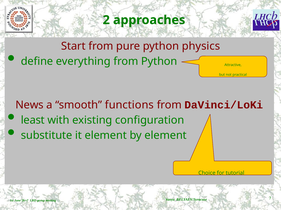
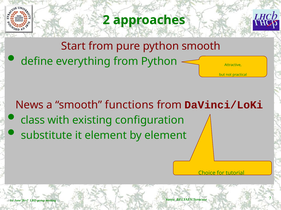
python physics: physics -> smooth
least: least -> class
